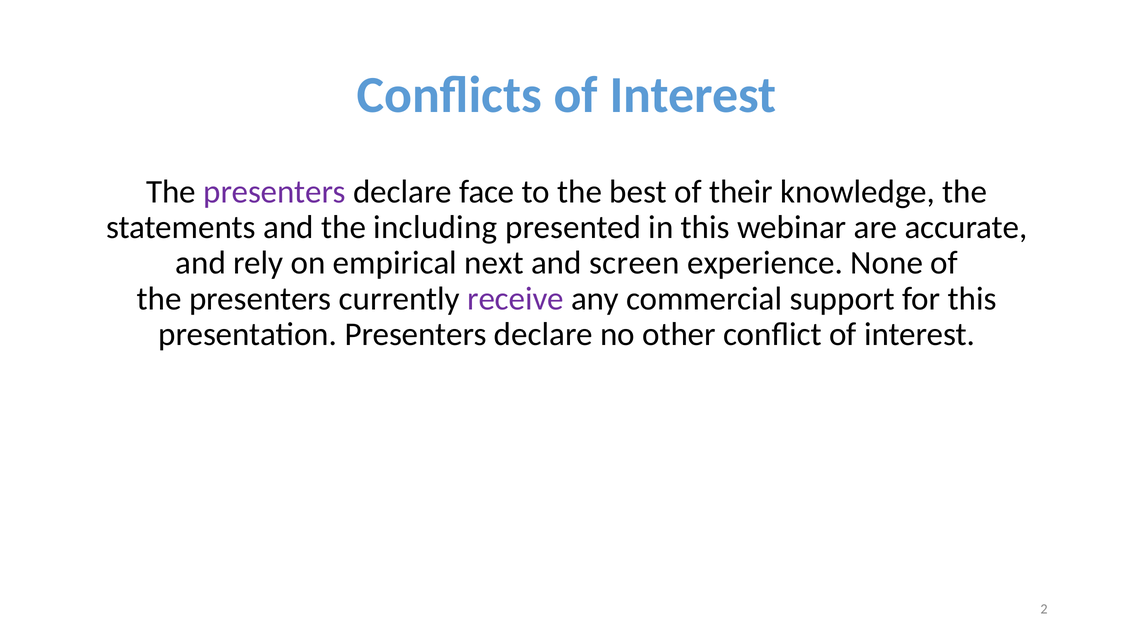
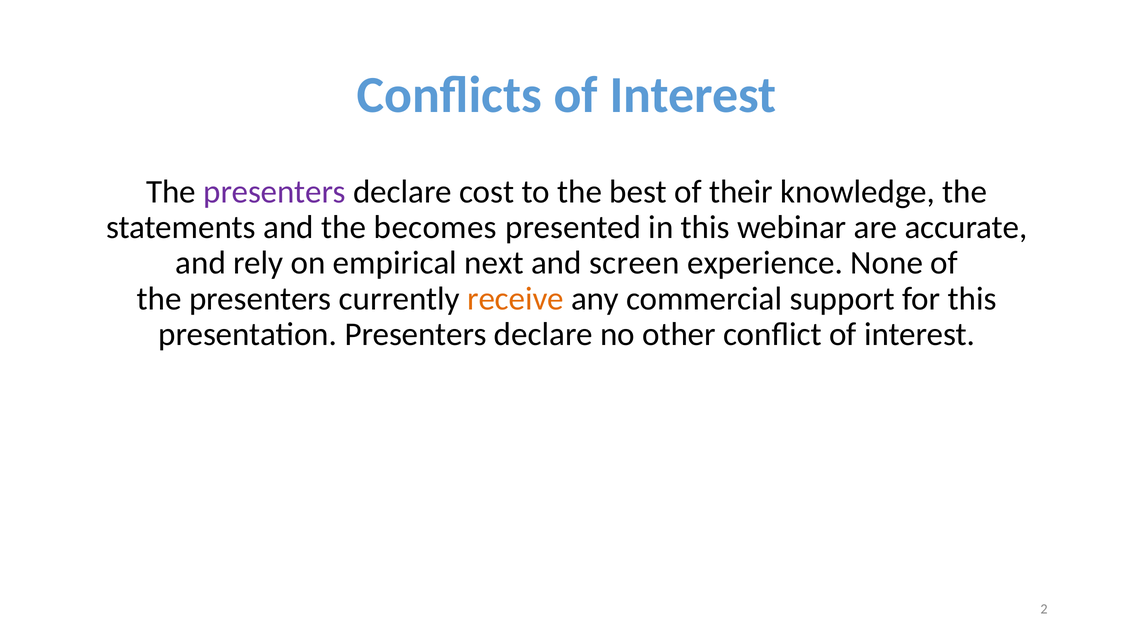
face: face -> cost
including: including -> becomes
receive colour: purple -> orange
